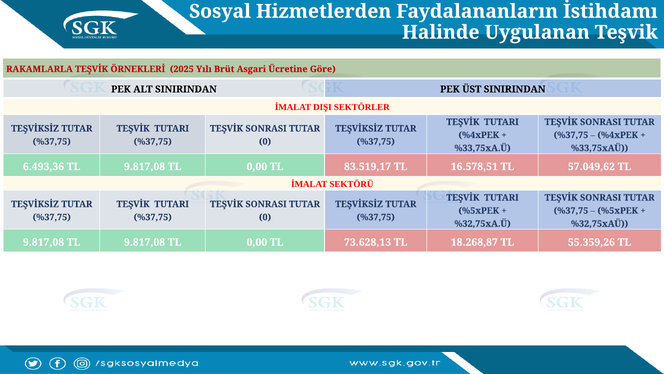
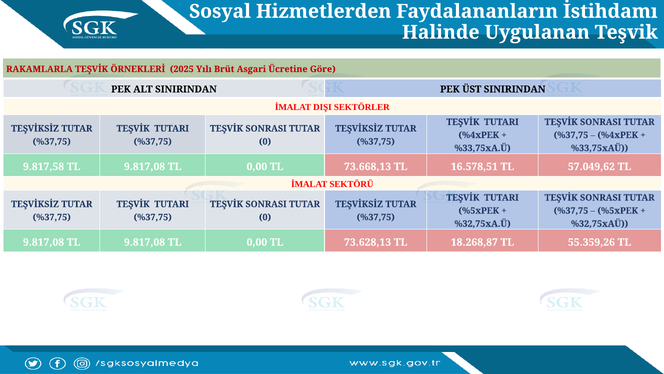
6.493,36: 6.493,36 -> 9.817,58
83.519,17: 83.519,17 -> 73.668,13
